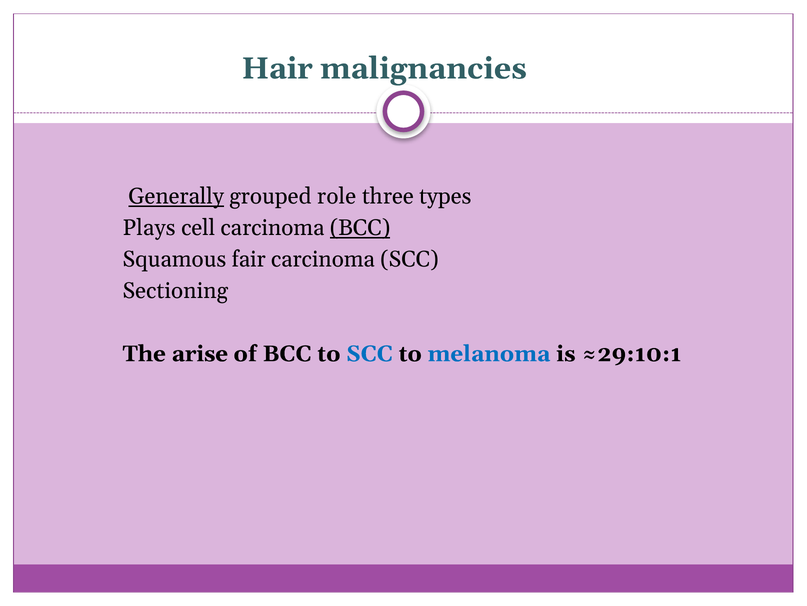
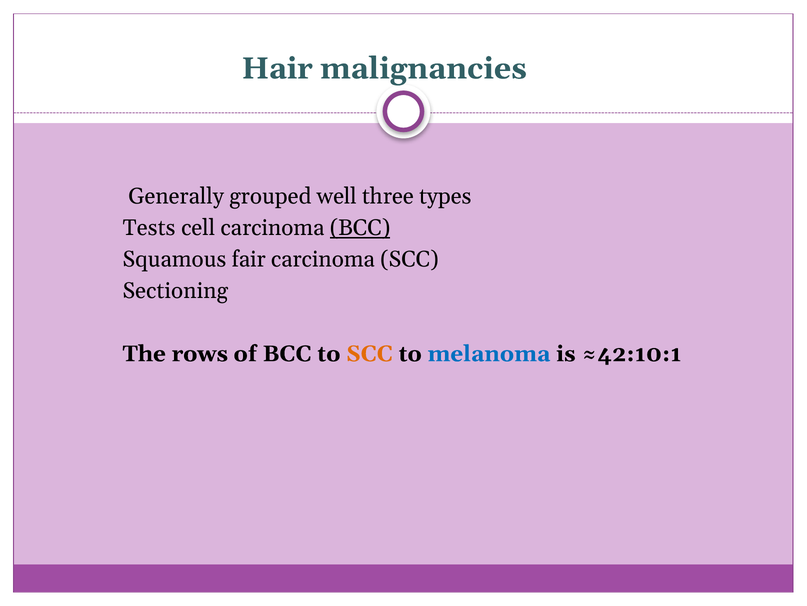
Generally underline: present -> none
role: role -> well
Plays: Plays -> Tests
arise: arise -> rows
SCC at (369, 353) colour: blue -> orange
≈29:10:1: ≈29:10:1 -> ≈42:10:1
